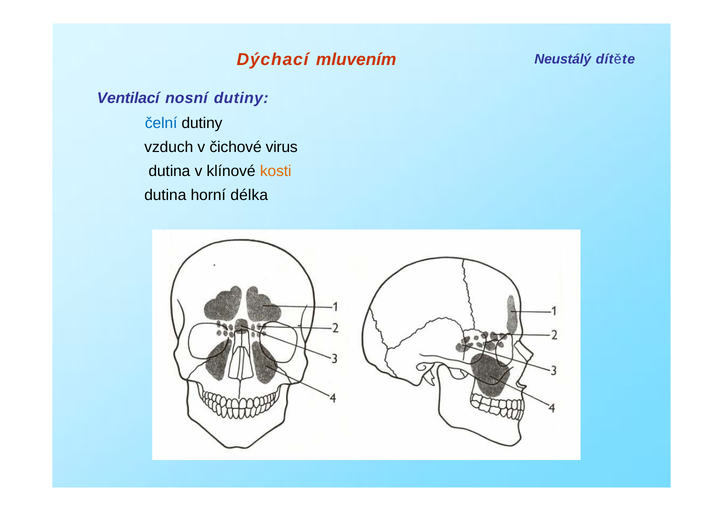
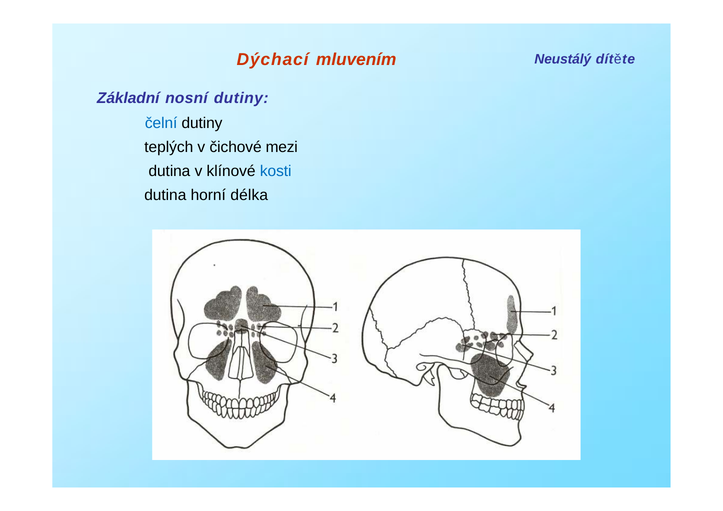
Ventilací: Ventilací -> Základní
vzduch: vzduch -> teplých
virus: virus -> mezi
kosti colour: orange -> blue
